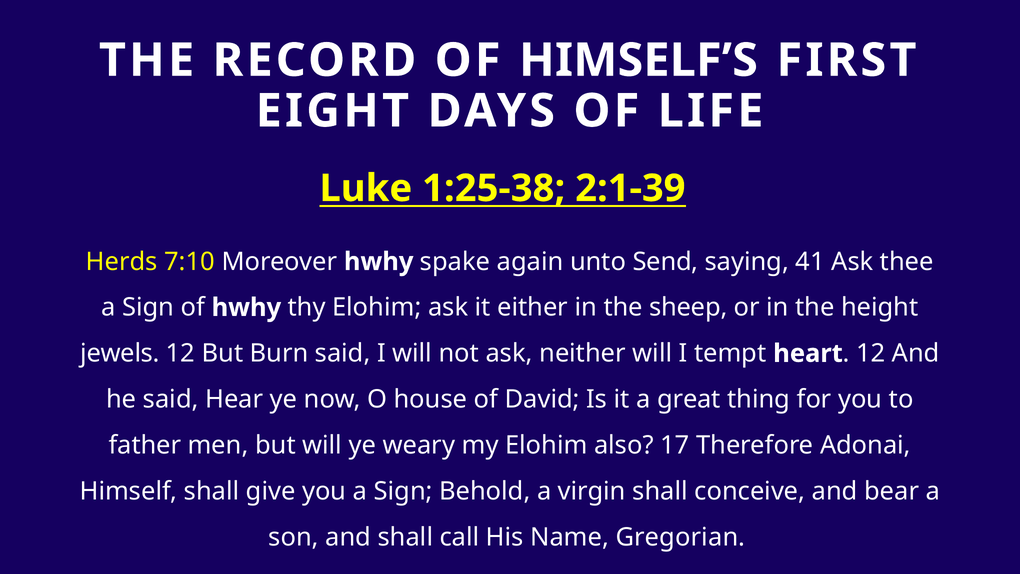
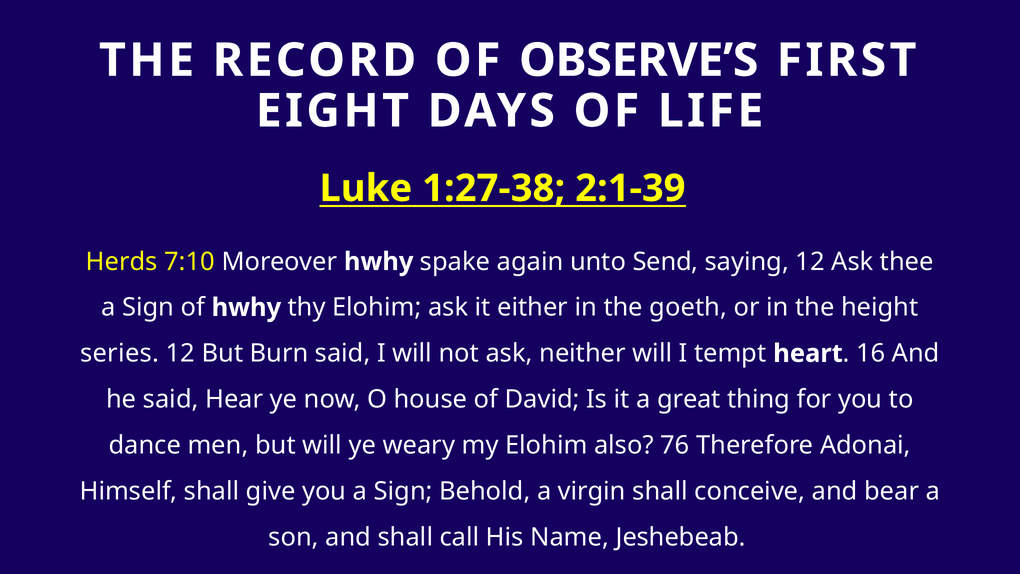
HIMSELF’S: HIMSELF’S -> OBSERVE’S
1:25-38: 1:25-38 -> 1:27-38
saying 41: 41 -> 12
sheep: sheep -> goeth
jewels: jewels -> series
12 at (871, 353): 12 -> 16
father: father -> dance
17: 17 -> 76
Gregorian: Gregorian -> Jeshebeab
